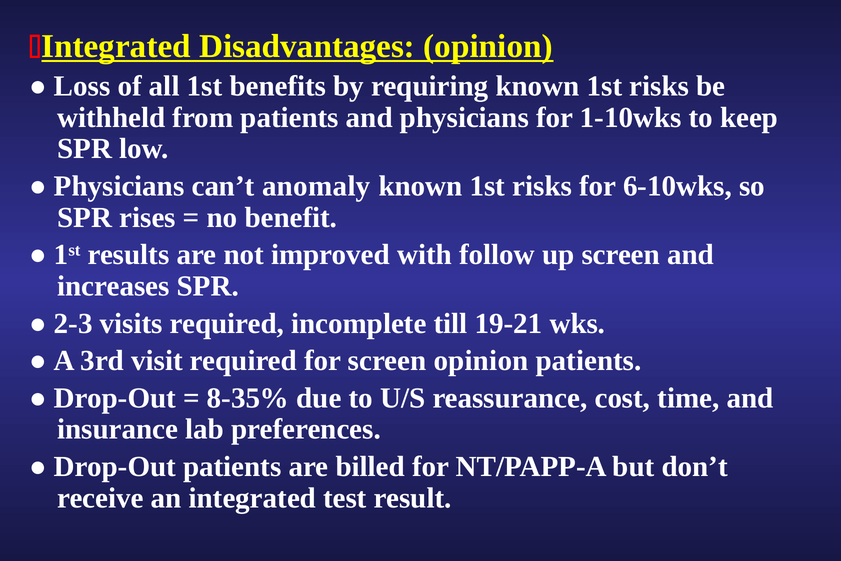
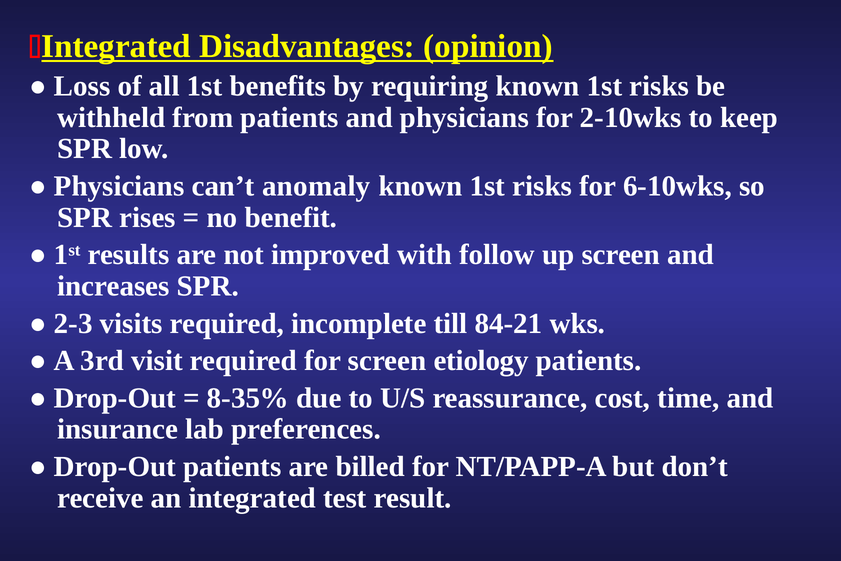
1-10wks: 1-10wks -> 2-10wks
19-21: 19-21 -> 84-21
screen opinion: opinion -> etiology
